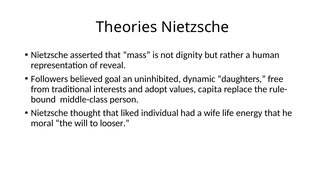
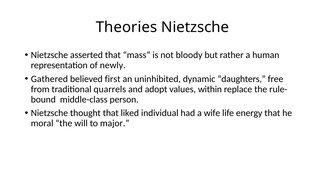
dignity: dignity -> bloody
reveal: reveal -> newly
Followers: Followers -> Gathered
goal: goal -> first
interests: interests -> quarrels
capita: capita -> within
looser: looser -> major
